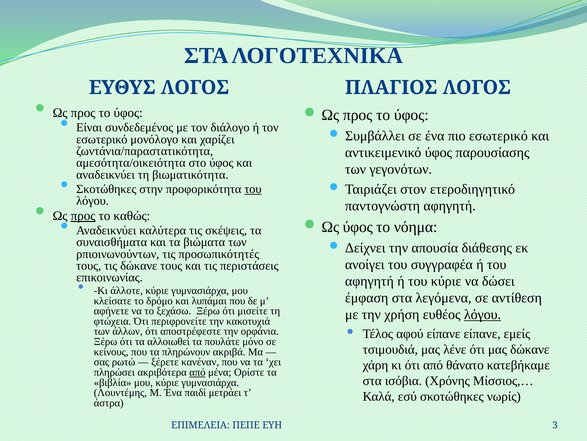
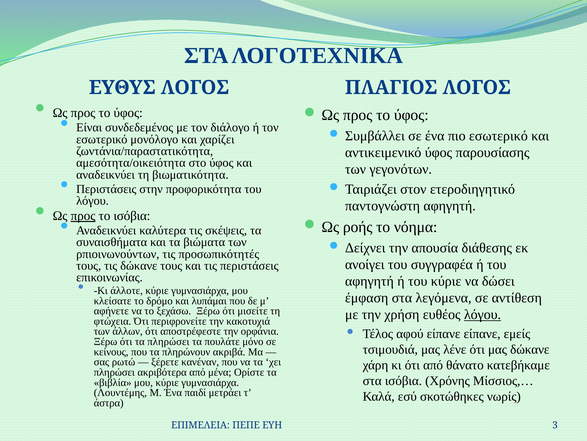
Σκοτώθηκες at (106, 189): Σκοτώθηκες -> Περιστάσεις
του at (253, 189) underline: present -> none
το καθώς: καθώς -> ισόβια
ύφος at (358, 227): ύφος -> ροής
τα αλλοιωθεί: αλλοιωθεί -> πληρώσει
από at (197, 372) underline: present -> none
